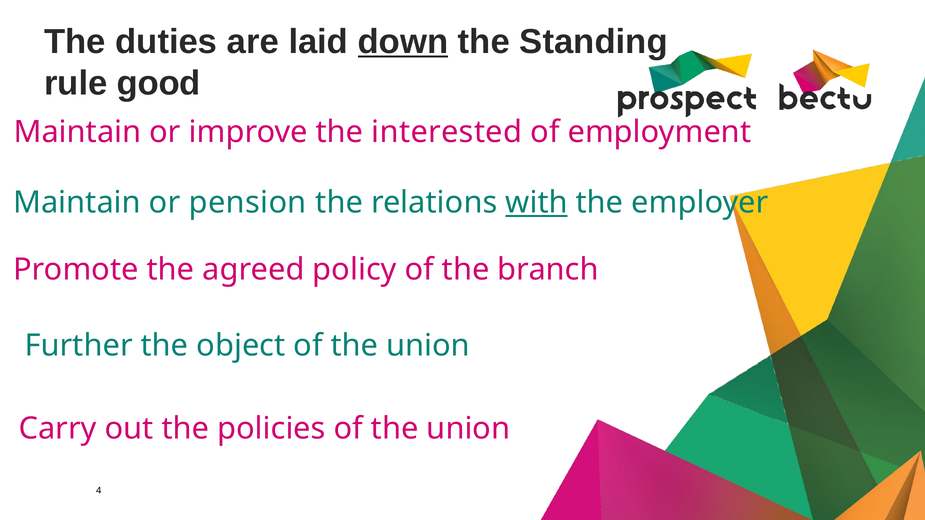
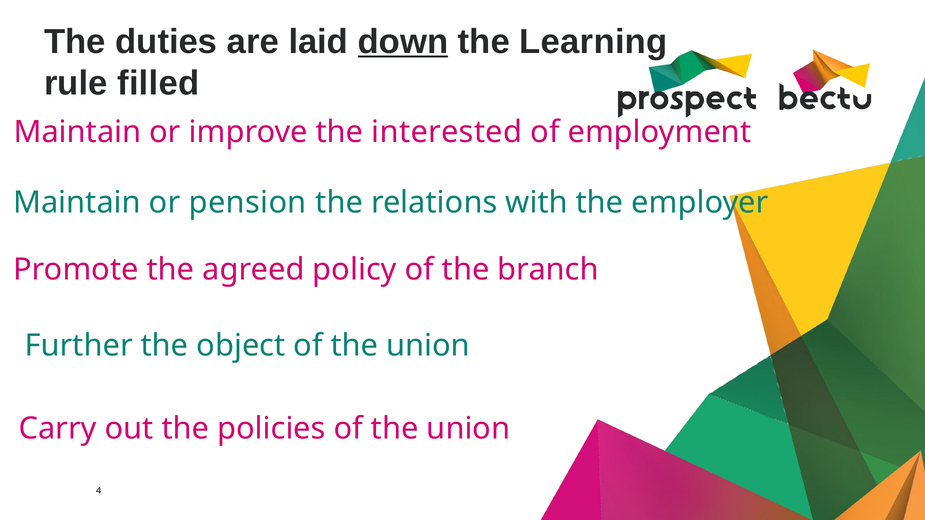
Standing: Standing -> Learning
good: good -> filled
with underline: present -> none
